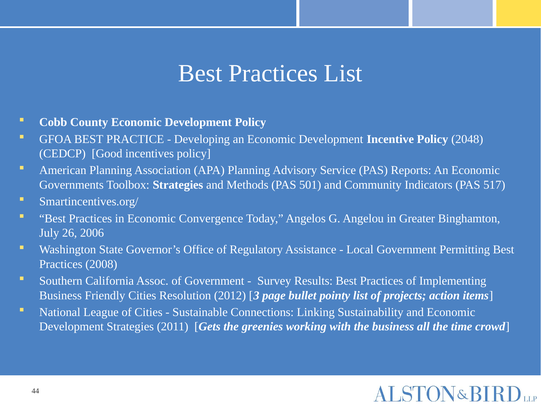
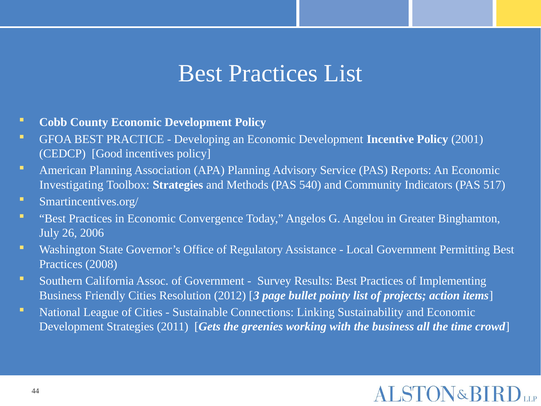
2048: 2048 -> 2001
Governments: Governments -> Investigating
501: 501 -> 540
